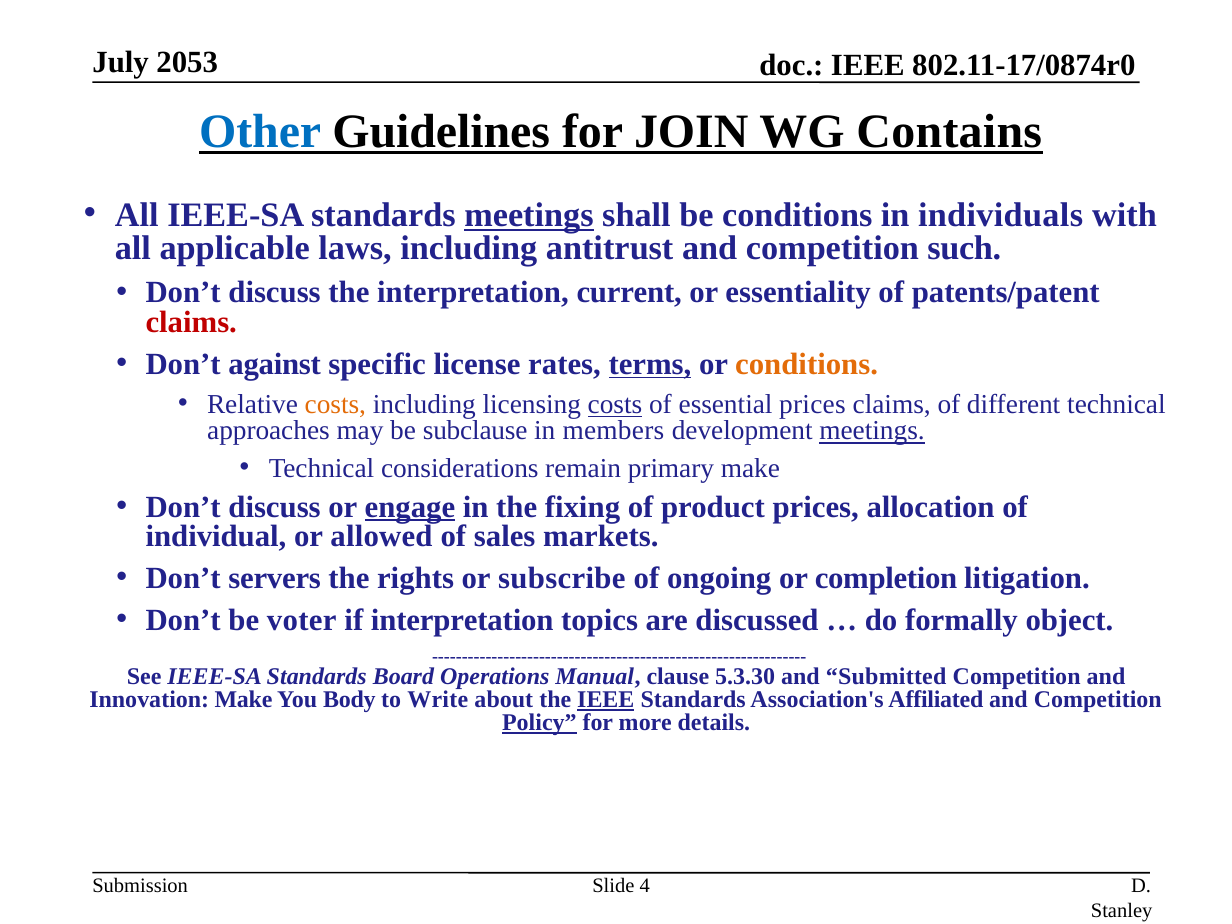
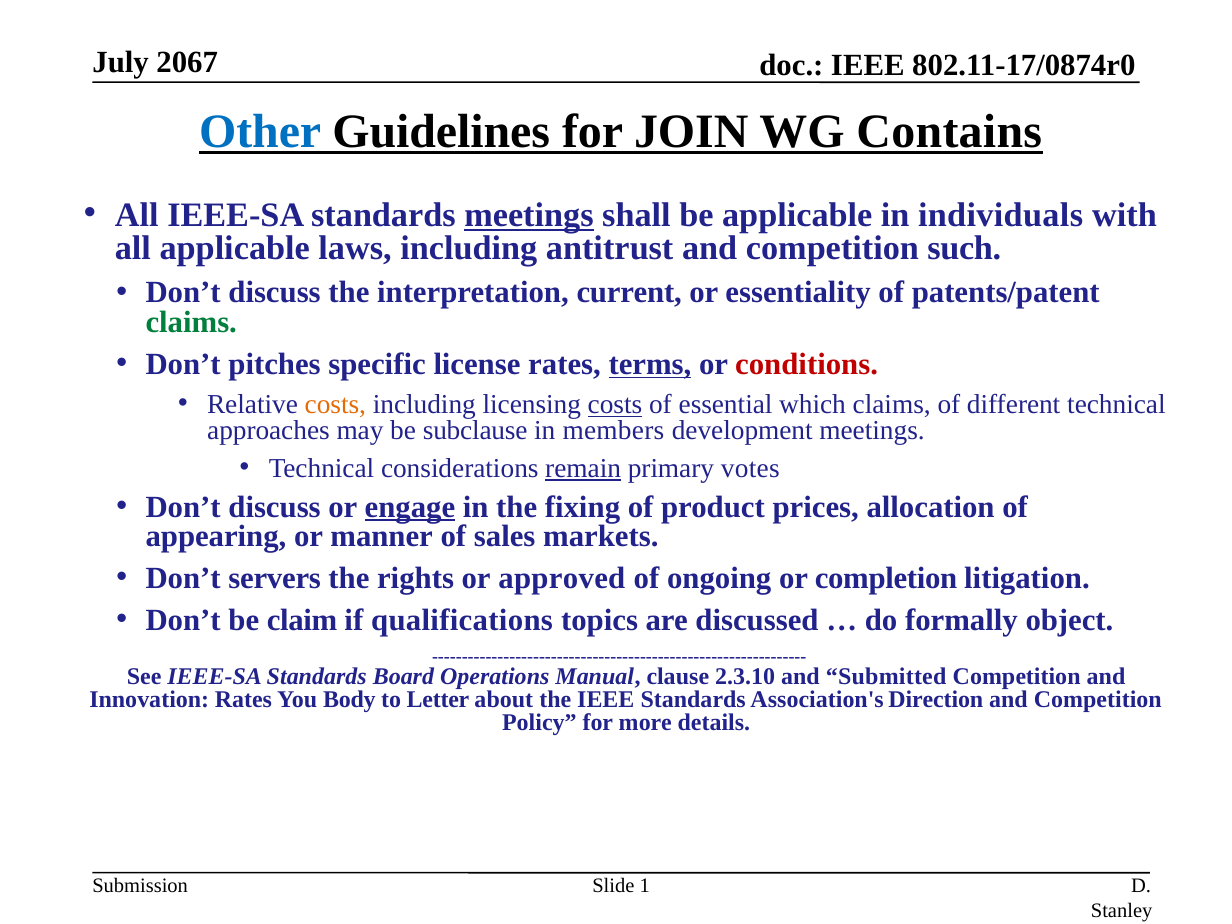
2053: 2053 -> 2067
be conditions: conditions -> applicable
claims at (191, 322) colour: red -> green
against: against -> pitches
conditions at (807, 364) colour: orange -> red
essential prices: prices -> which
meetings at (872, 431) underline: present -> none
remain underline: none -> present
primary make: make -> votes
individual: individual -> appearing
allowed: allowed -> manner
subscribe: subscribe -> approved
voter: voter -> claim
if interpretation: interpretation -> qualifications
5.3.30: 5.3.30 -> 2.3.10
Innovation Make: Make -> Rates
Write: Write -> Letter
IEEE at (606, 700) underline: present -> none
Affiliated: Affiliated -> Direction
Policy underline: present -> none
4: 4 -> 1
